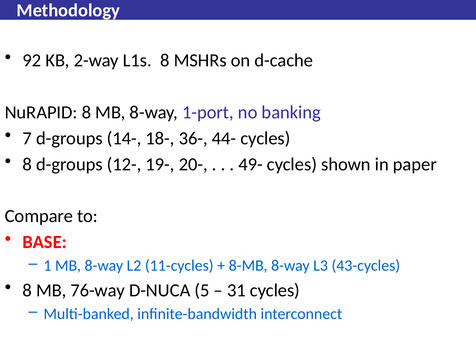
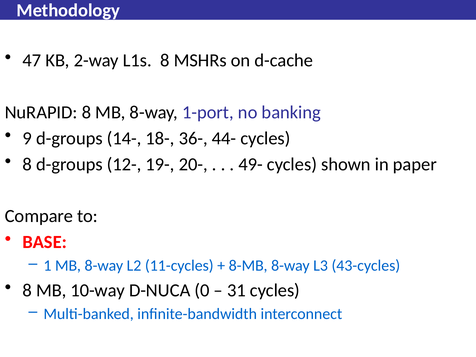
92: 92 -> 47
7: 7 -> 9
76-way: 76-way -> 10-way
5: 5 -> 0
